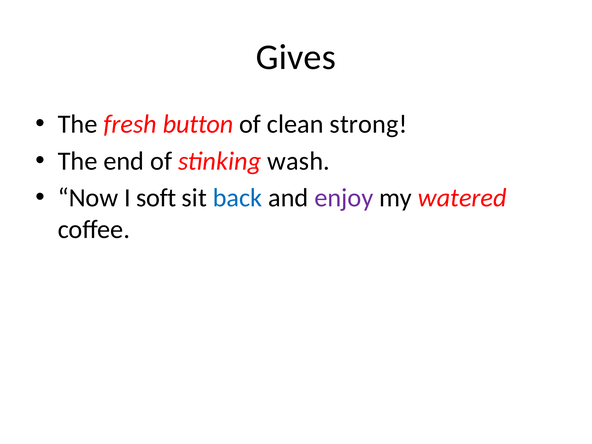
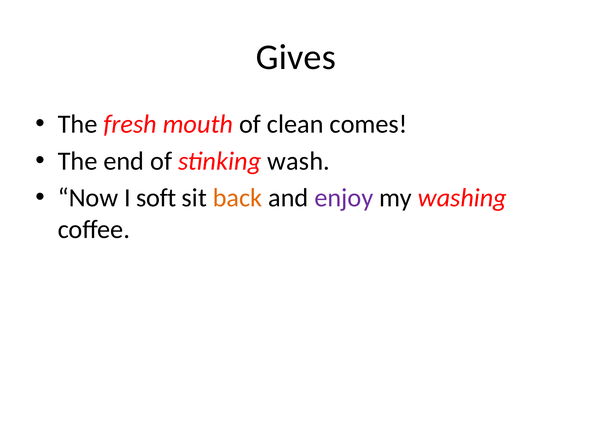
button: button -> mouth
strong: strong -> comes
back colour: blue -> orange
watered: watered -> washing
